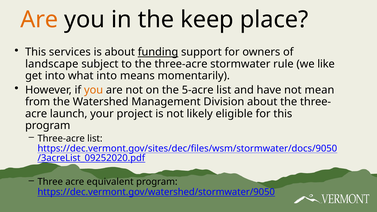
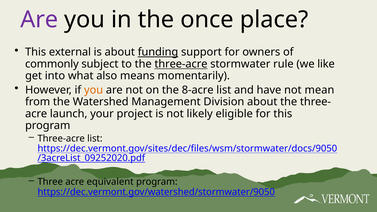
Are at (39, 20) colour: orange -> purple
keep: keep -> once
services: services -> external
landscape: landscape -> commonly
three-acre at (181, 64) underline: none -> present
what into: into -> also
5-acre: 5-acre -> 8-acre
